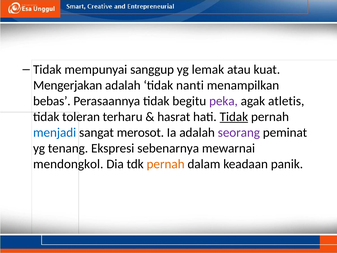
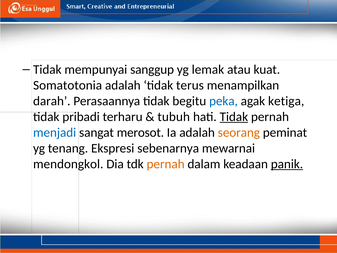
Mengerjakan: Mengerjakan -> Somatotonia
nanti: nanti -> terus
bebas: bebas -> darah
peka colour: purple -> blue
atletis: atletis -> ketiga
toleran: toleran -> pribadi
hasrat: hasrat -> tubuh
seorang colour: purple -> orange
panik underline: none -> present
